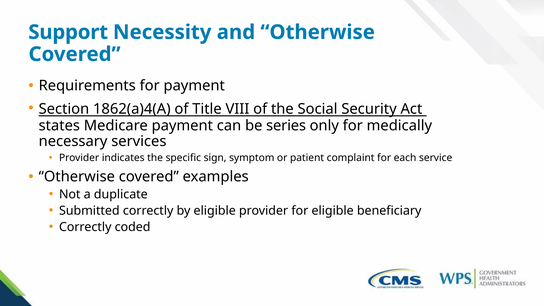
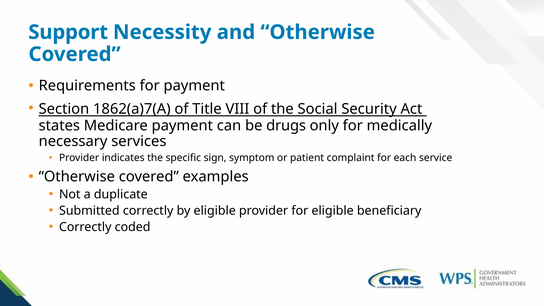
1862(a)4(A: 1862(a)4(A -> 1862(a)7(A
series: series -> drugs
